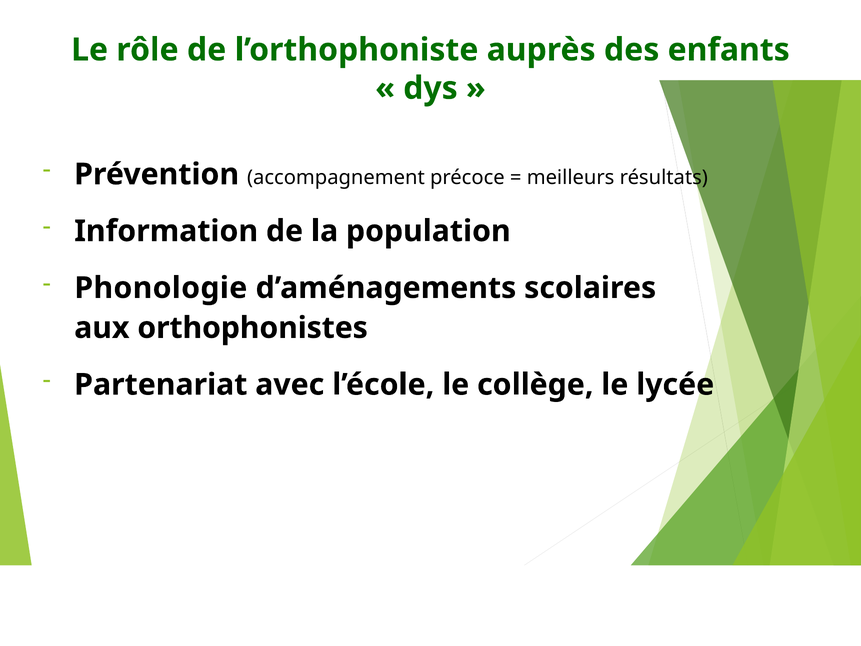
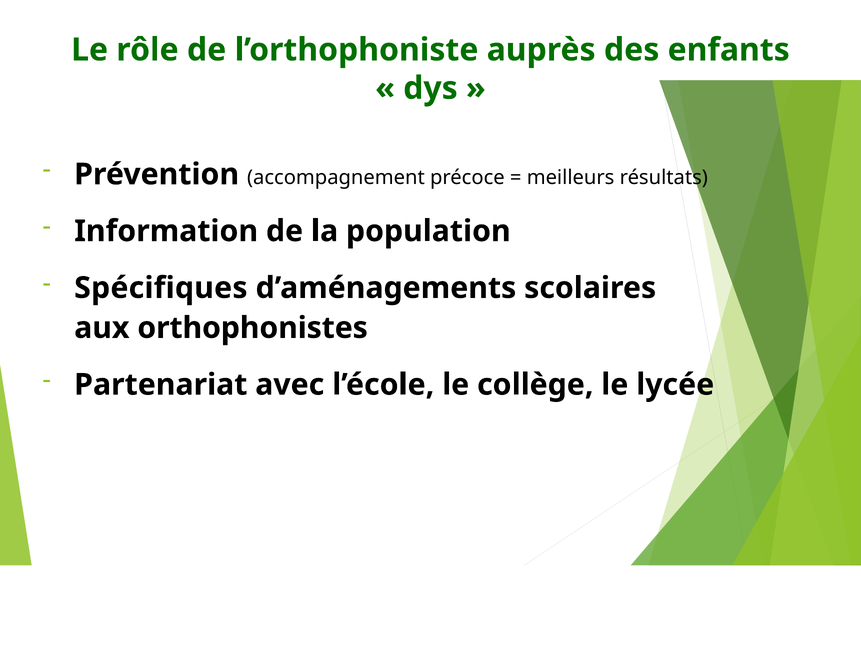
Phonologie: Phonologie -> Spécifiques
